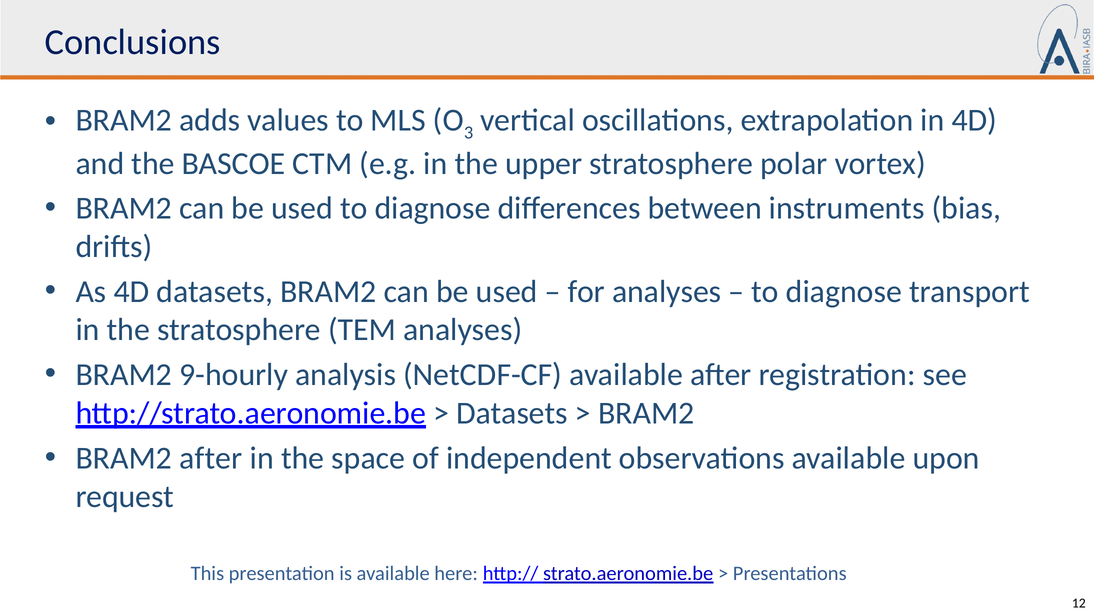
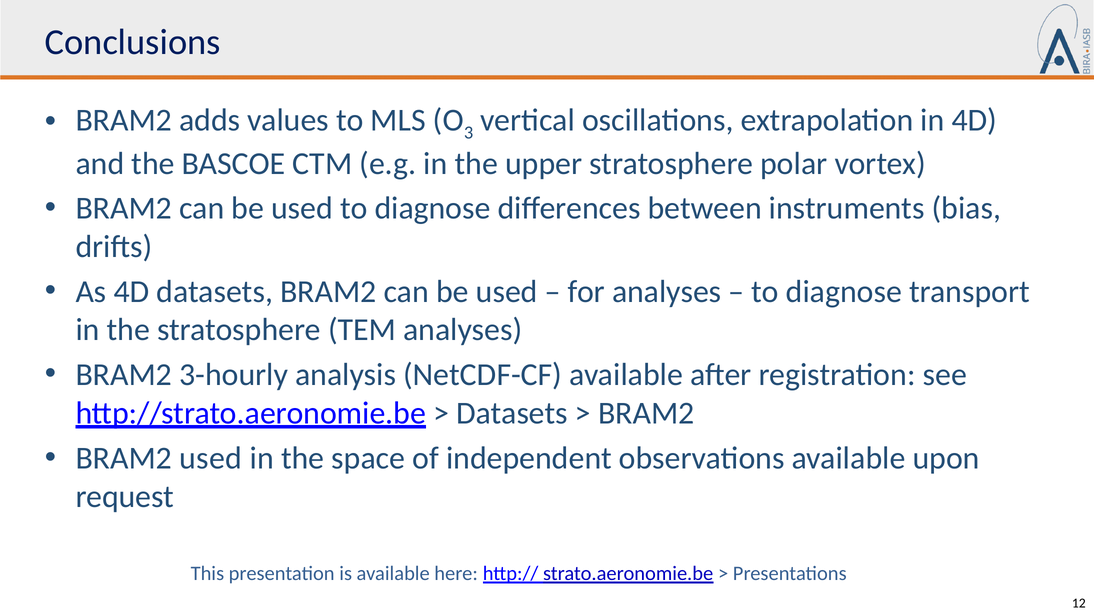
9-hourly: 9-hourly -> 3-hourly
BRAM2 after: after -> used
